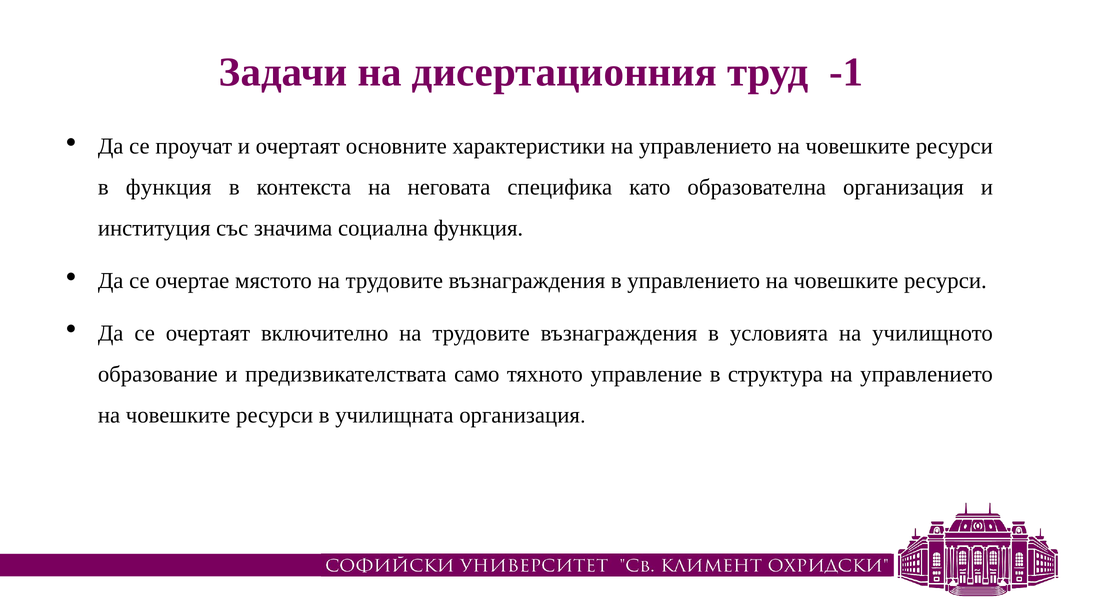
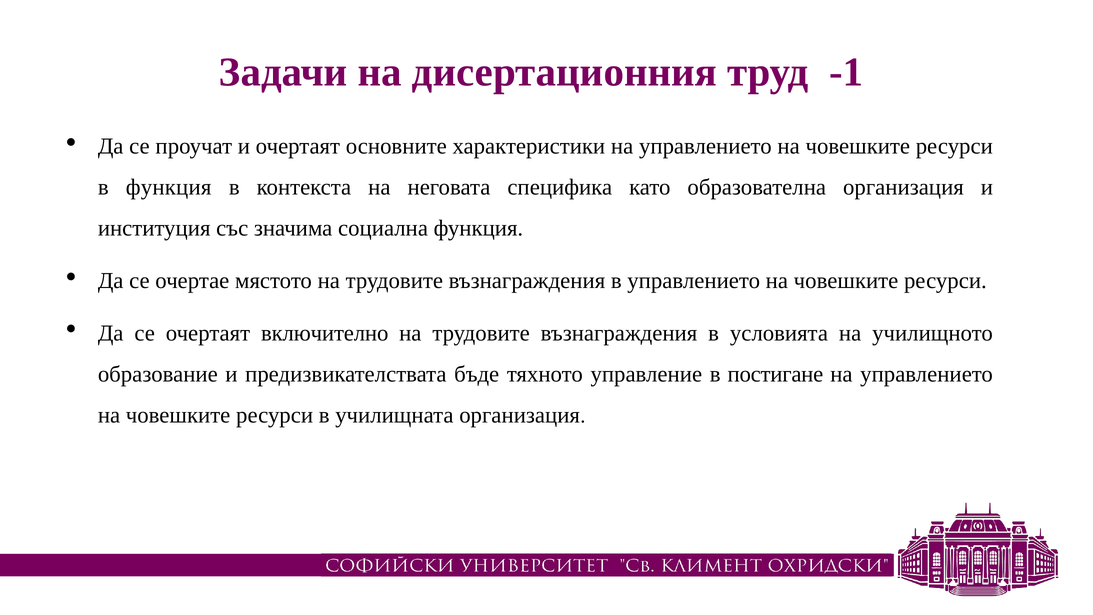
само: само -> бъде
структура: структура -> постигане
